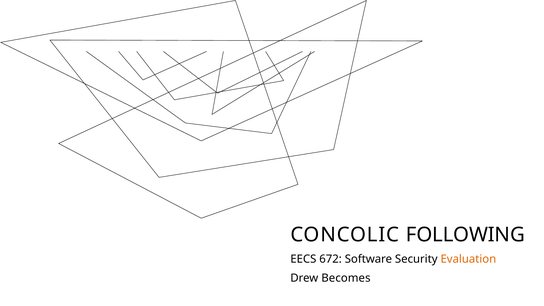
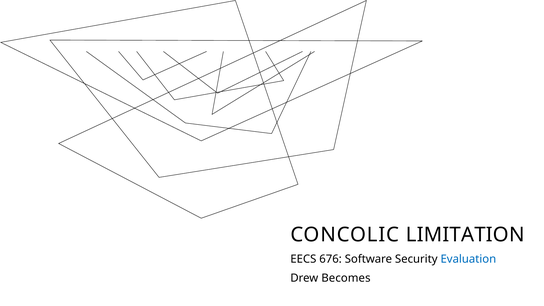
FOLLOWING: FOLLOWING -> LIMITATION
672: 672 -> 676
Evaluation colour: orange -> blue
